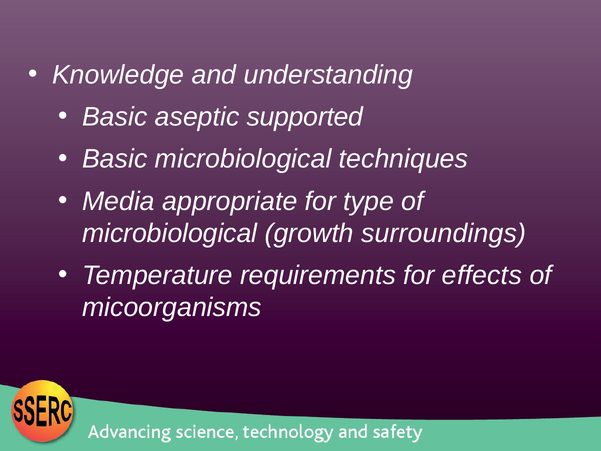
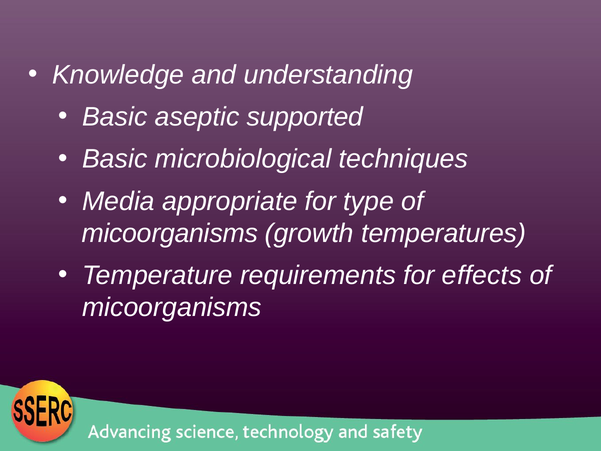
microbiological at (170, 233): microbiological -> micoorganisms
surroundings: surroundings -> temperatures
